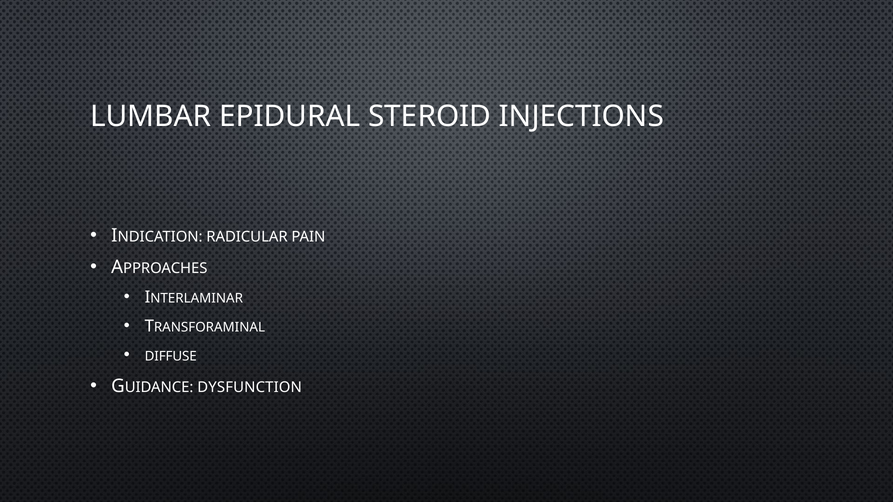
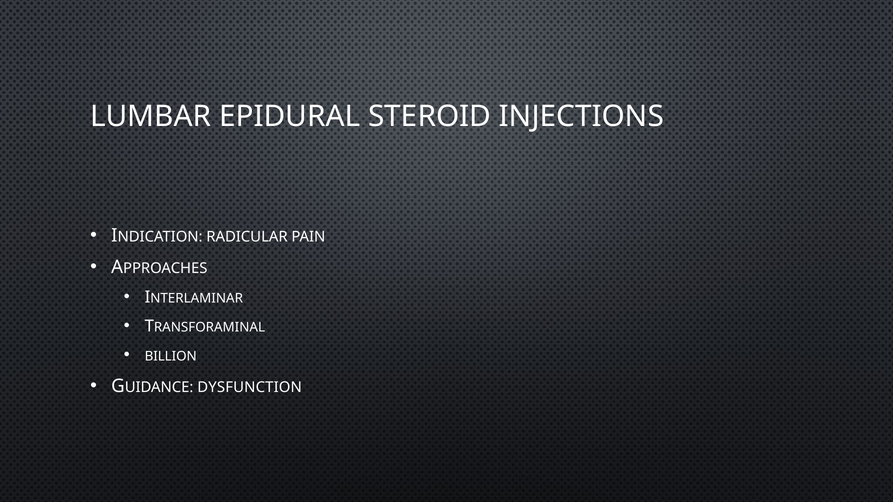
DIFFUSE: DIFFUSE -> BILLION
